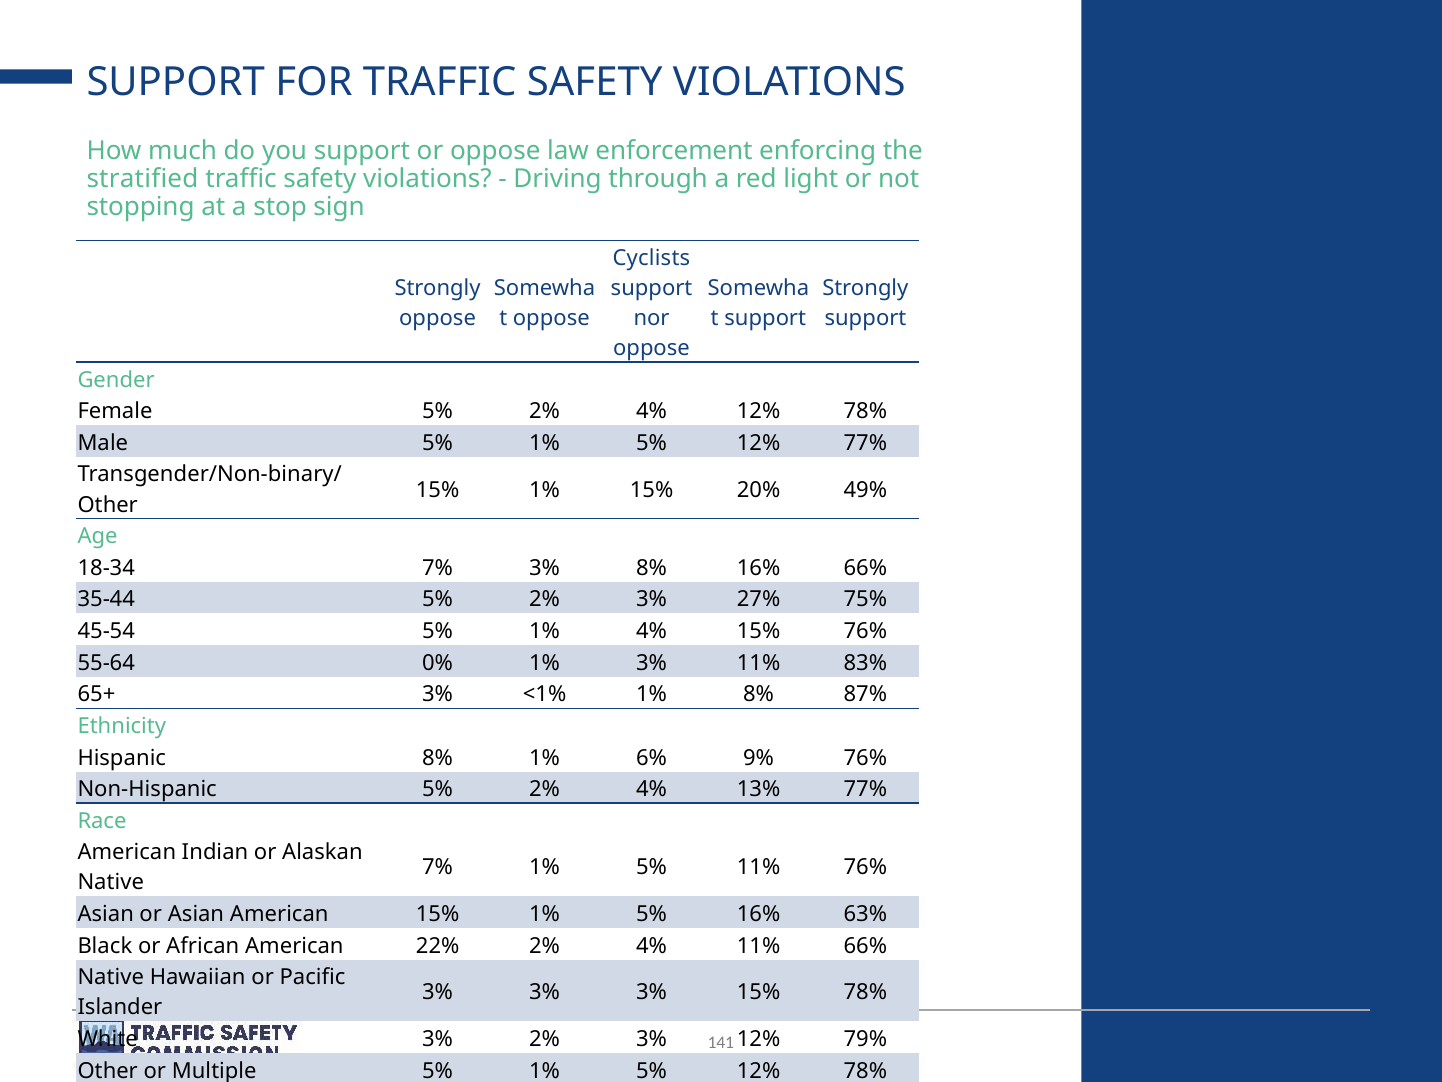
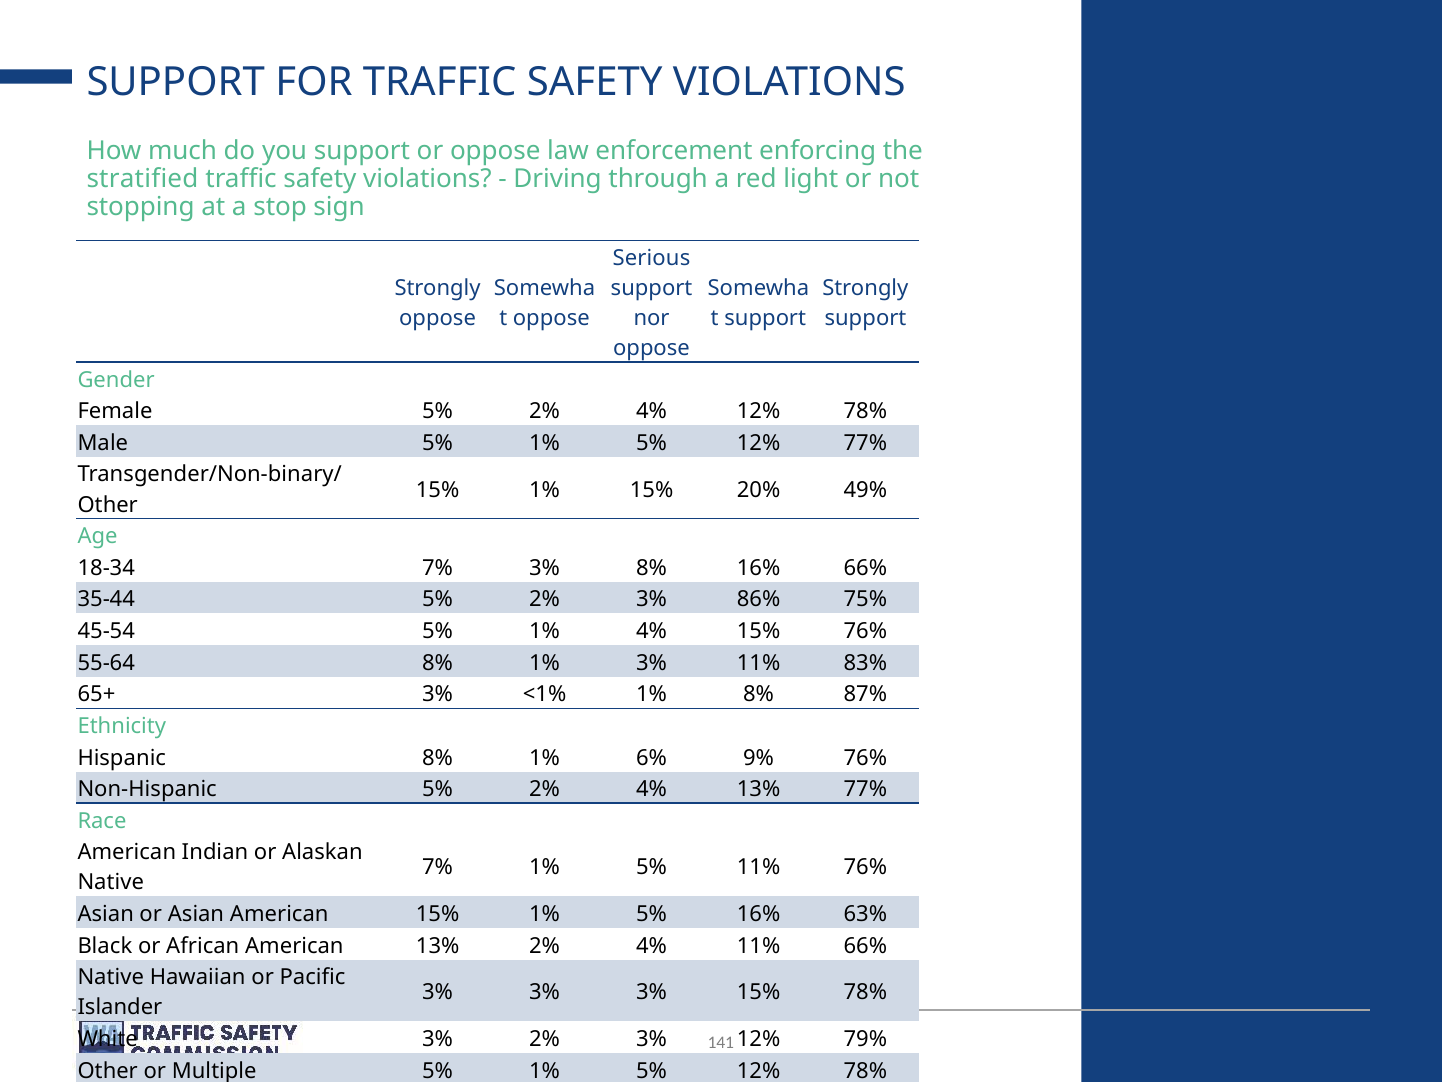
Cyclists: Cyclists -> Serious
27%: 27% -> 86%
55-64 0%: 0% -> 8%
American 22%: 22% -> 13%
